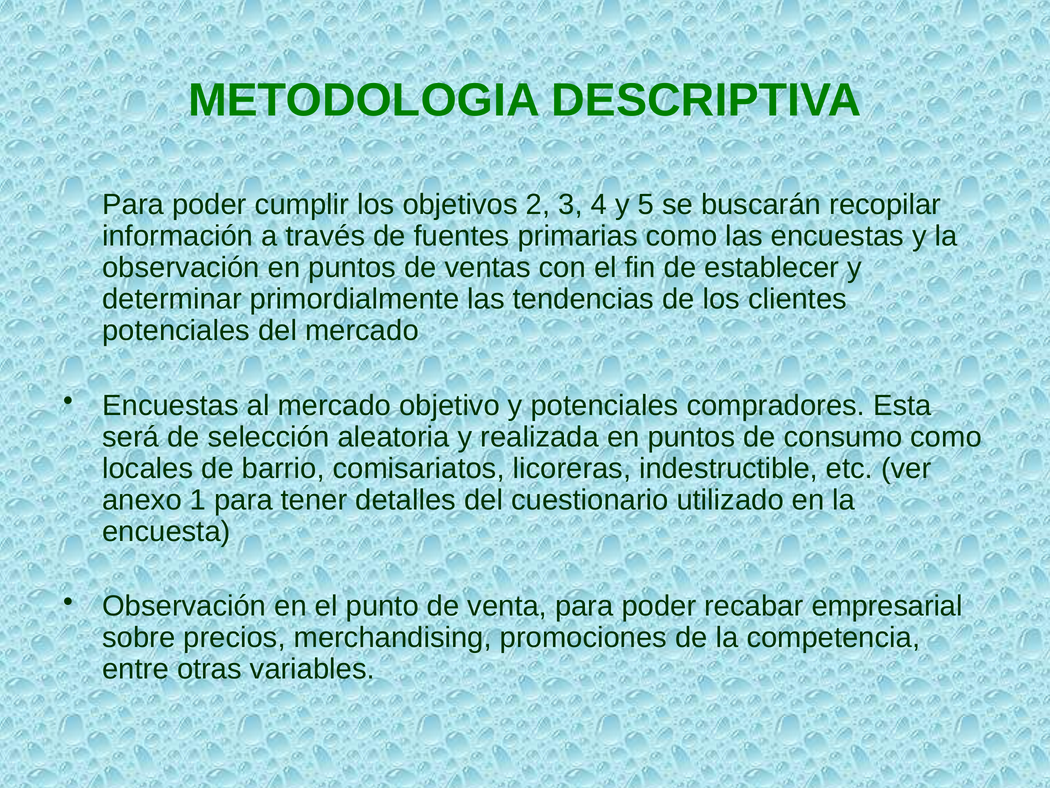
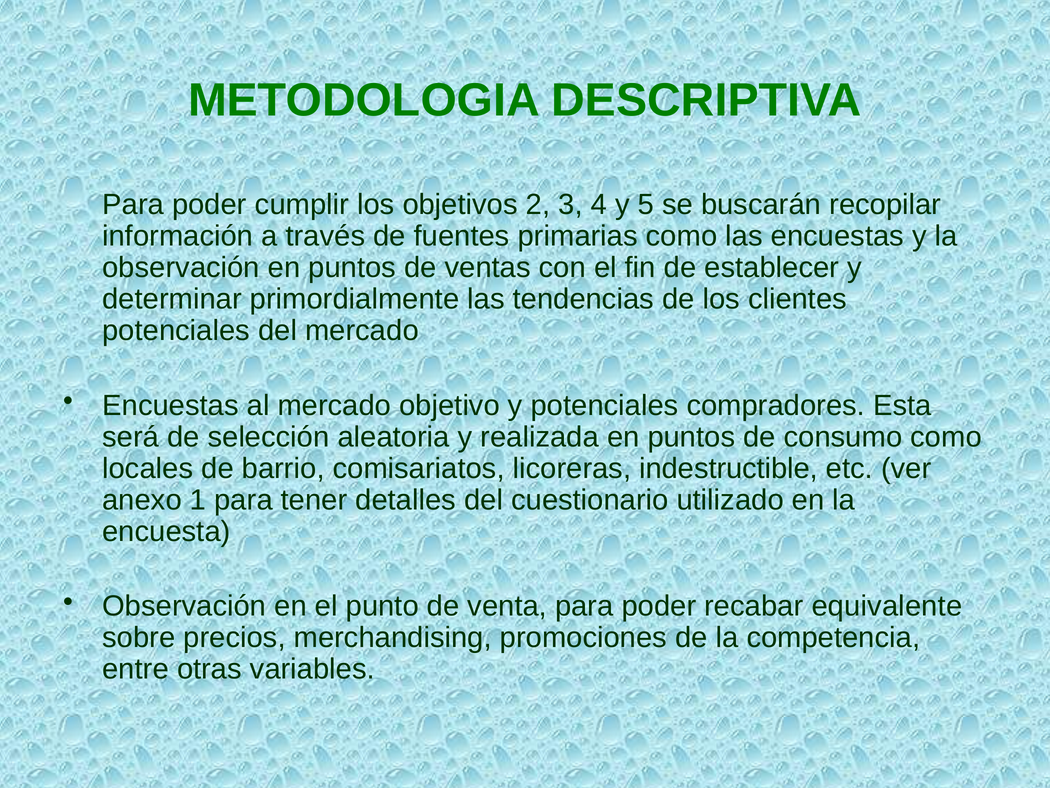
empresarial: empresarial -> equivalente
